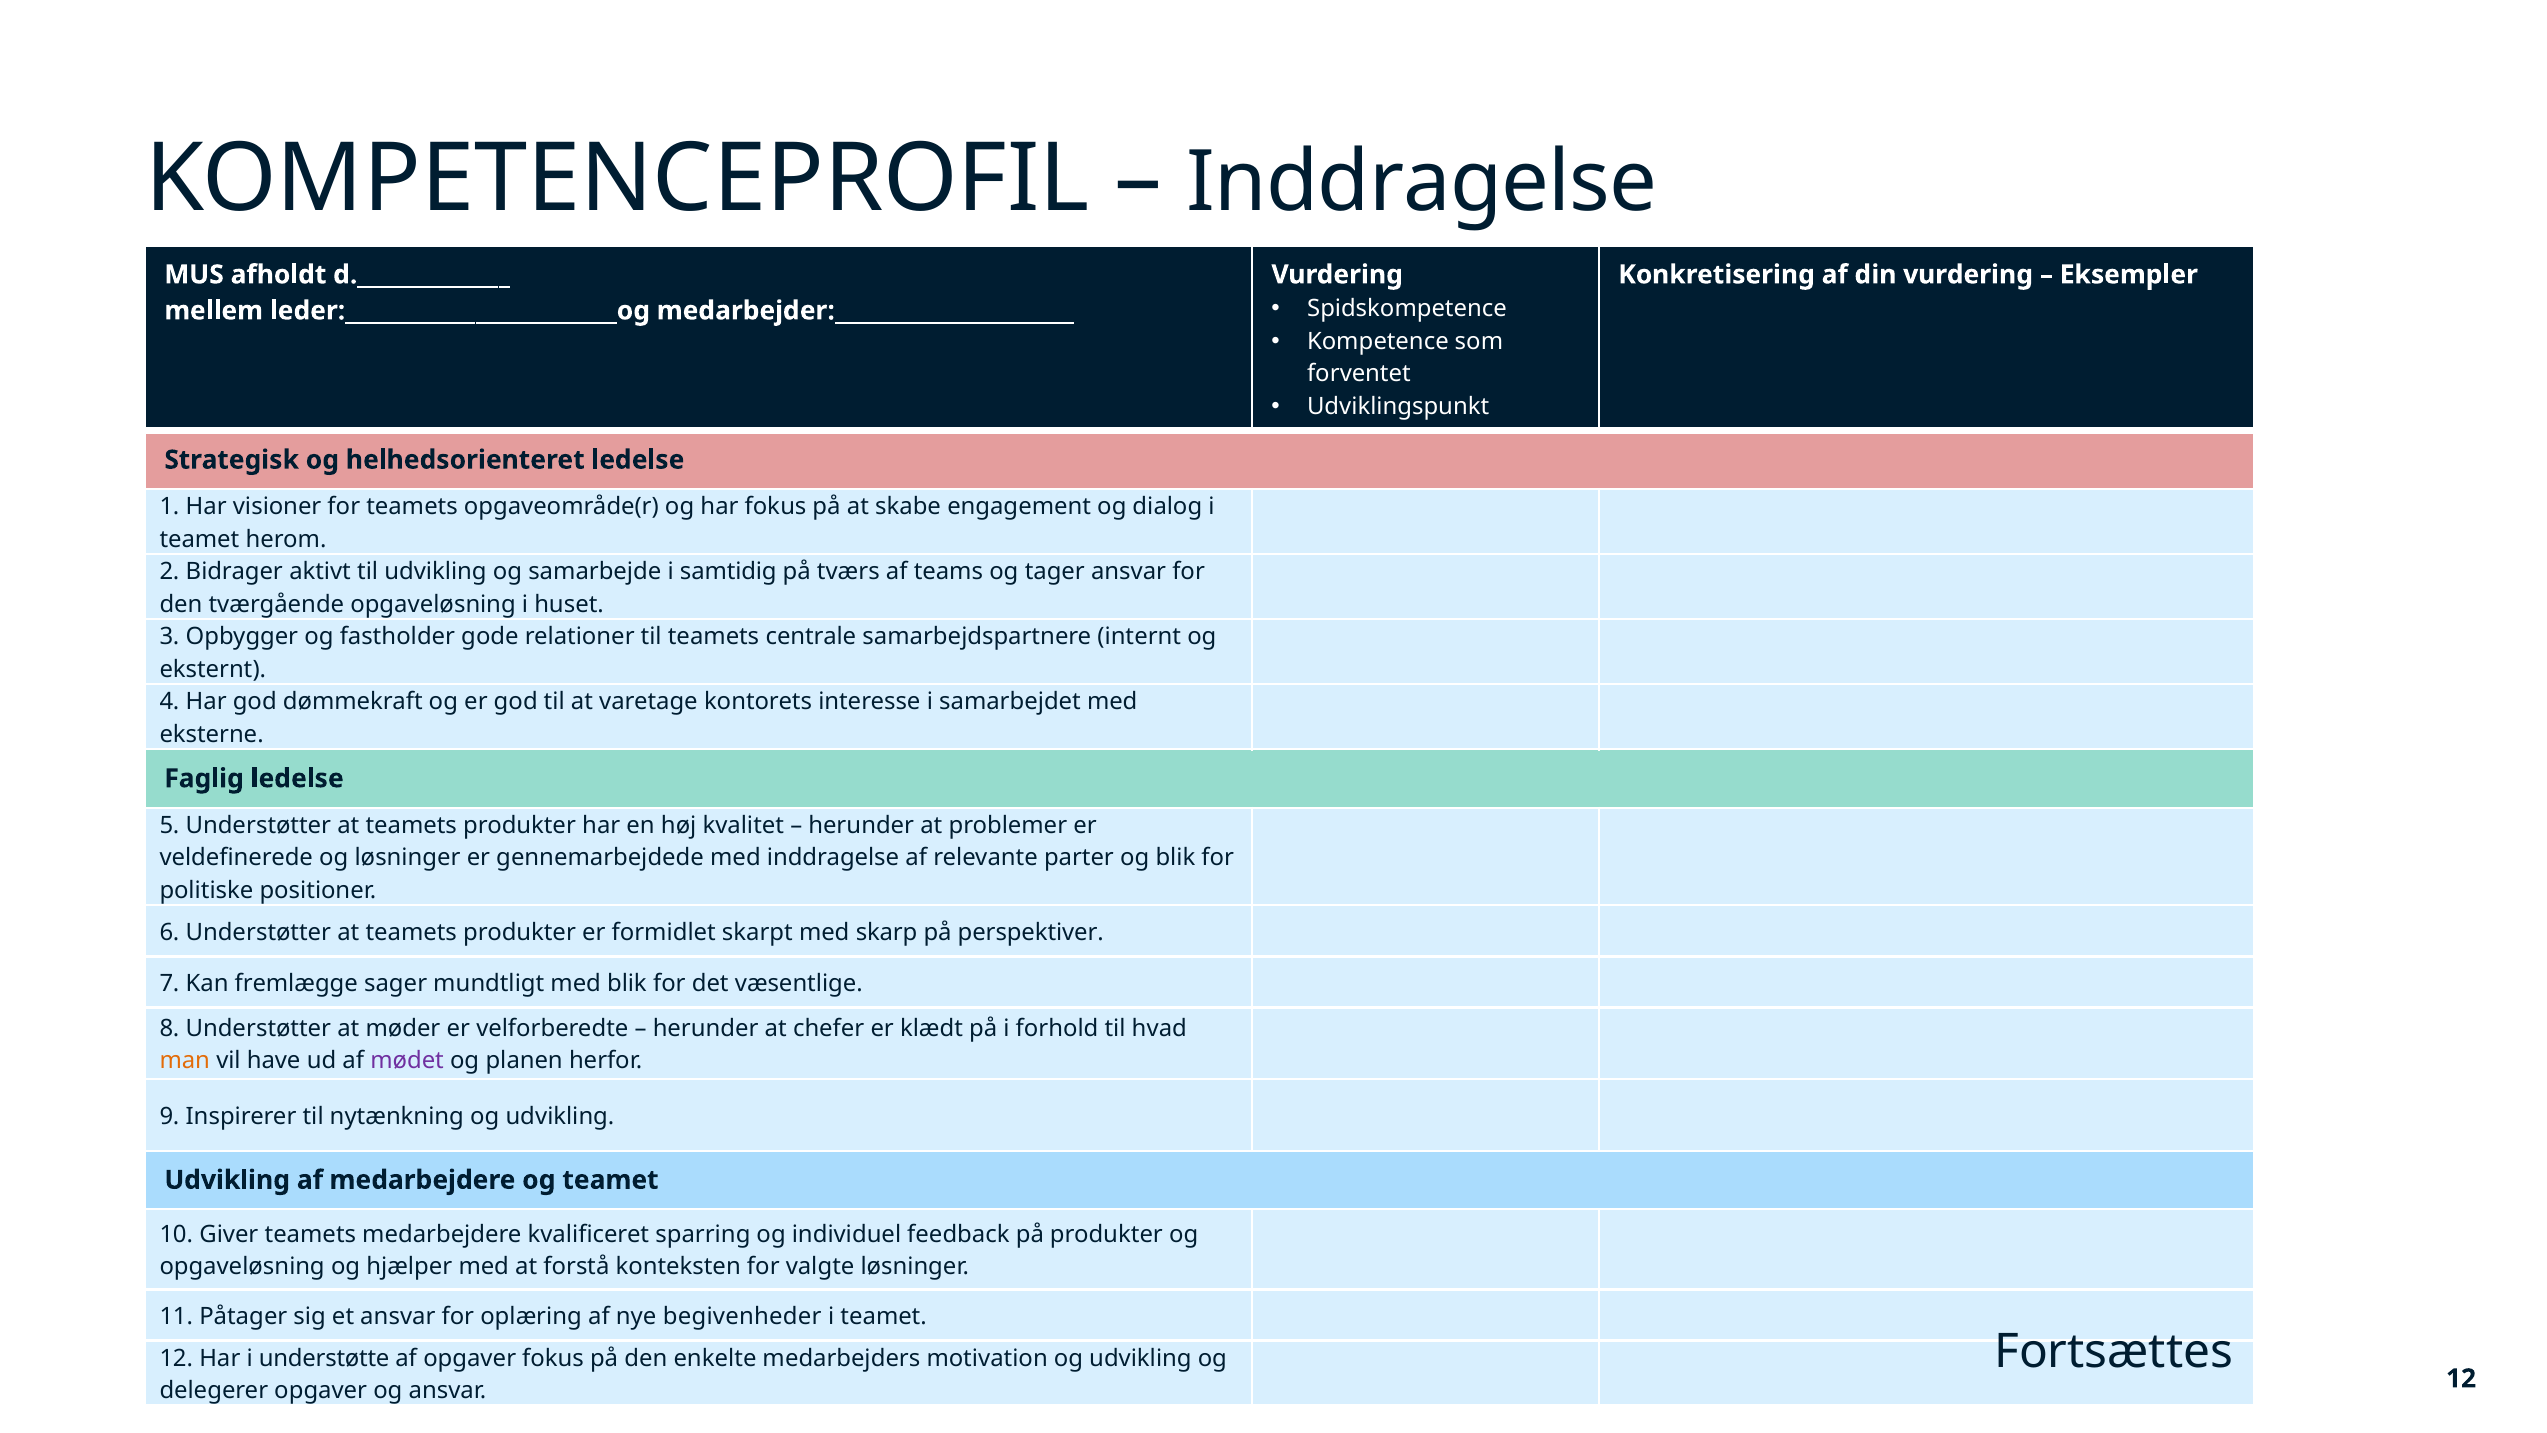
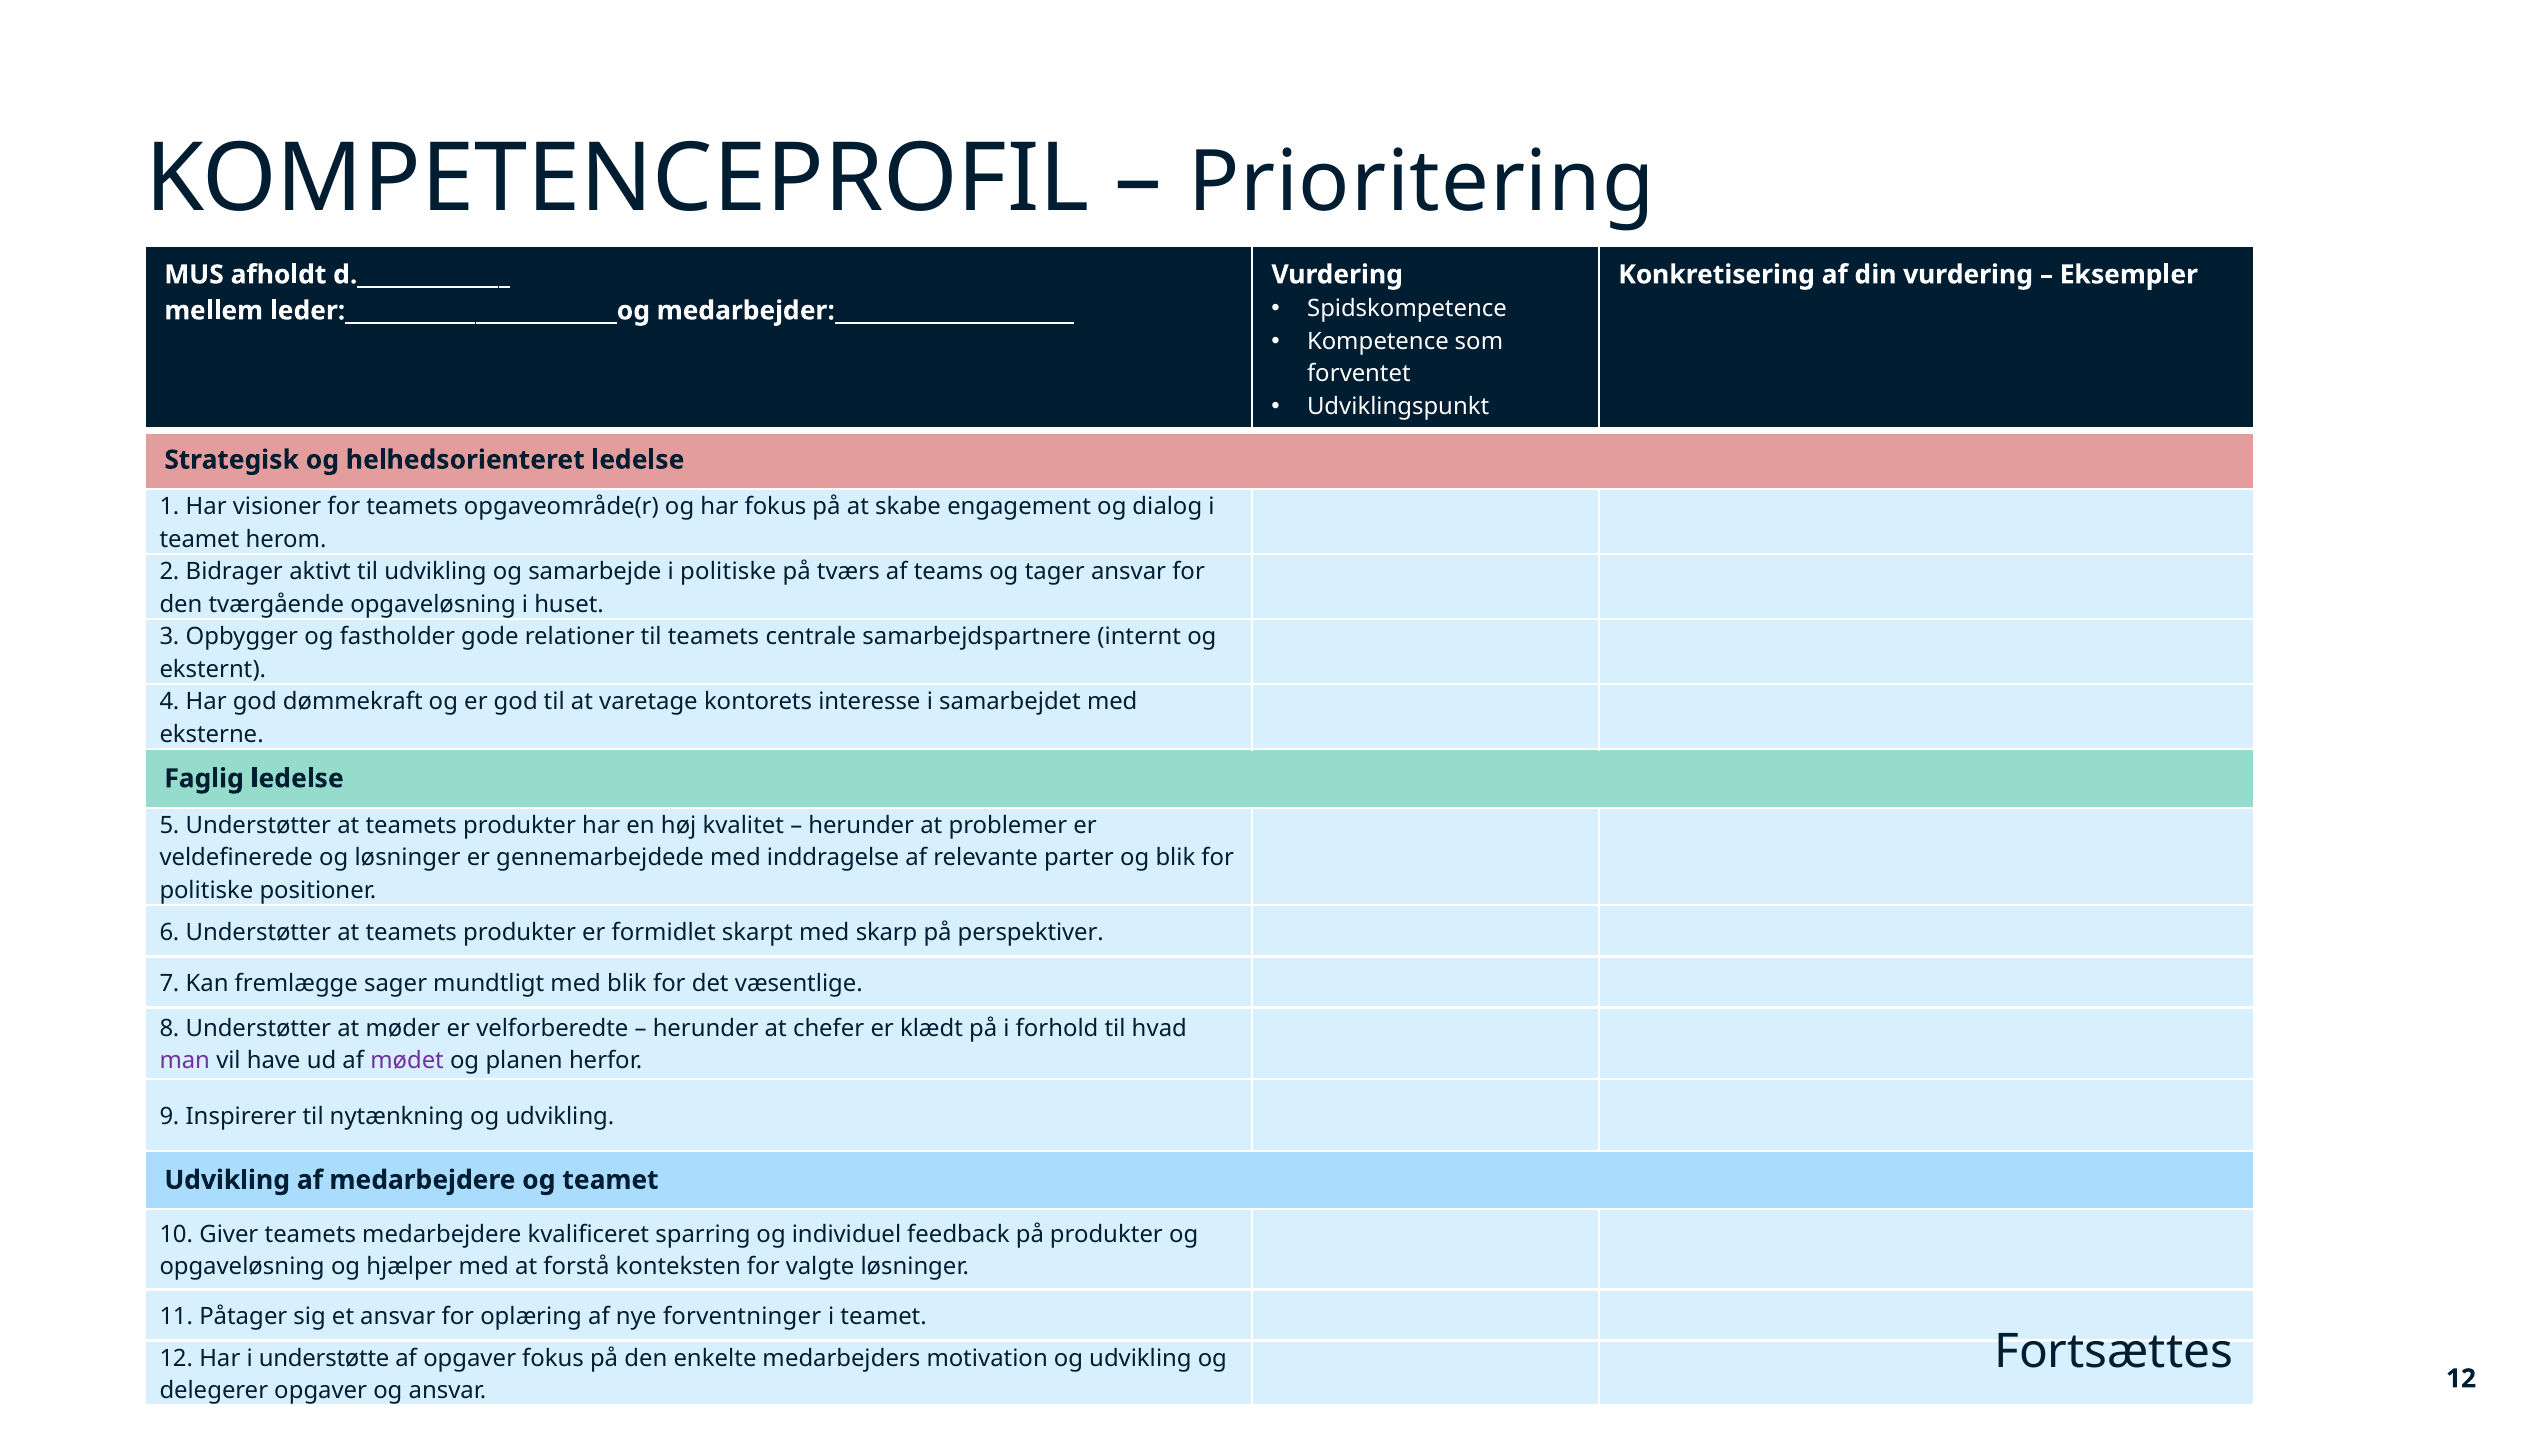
Inddragelse at (1422, 183): Inddragelse -> Prioritering
i samtidig: samtidig -> politiske
man colour: orange -> purple
begivenheder: begivenheder -> forventninger
